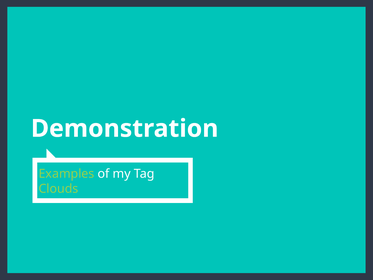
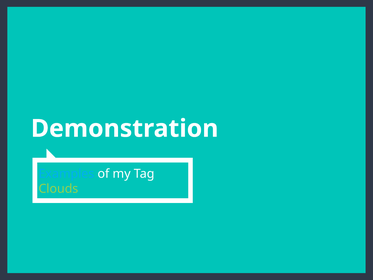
Examples colour: light green -> light blue
